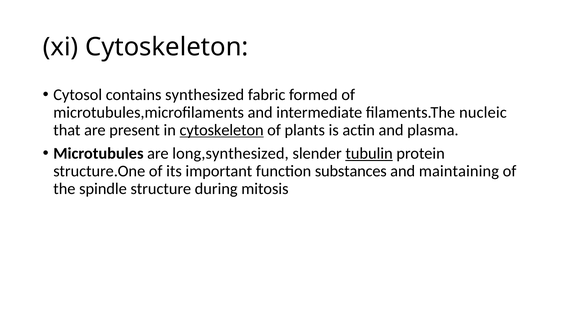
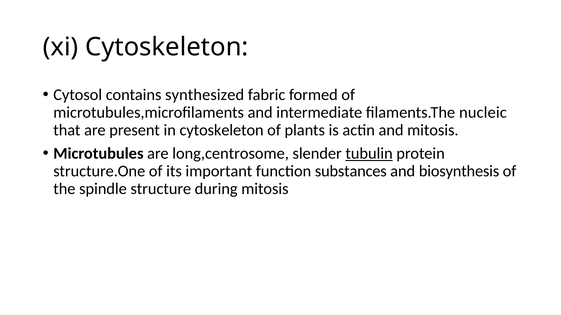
cytoskeleton at (222, 130) underline: present -> none
and plasma: plasma -> mitosis
long,synthesized: long,synthesized -> long,centrosome
maintaining: maintaining -> biosynthesis
